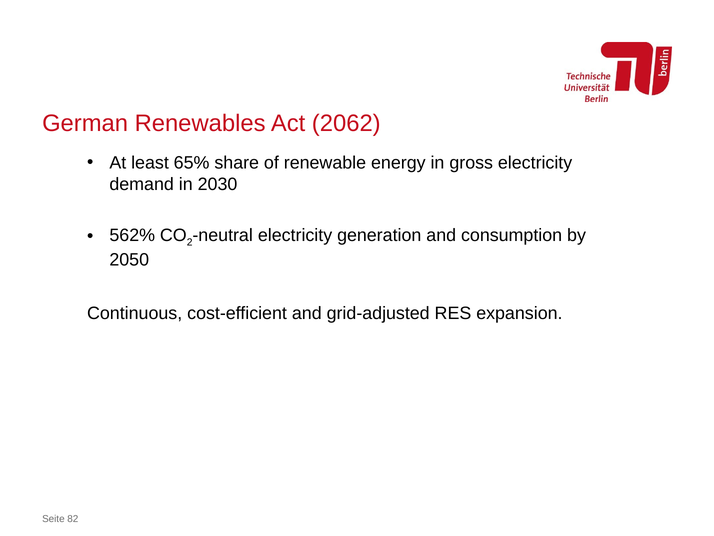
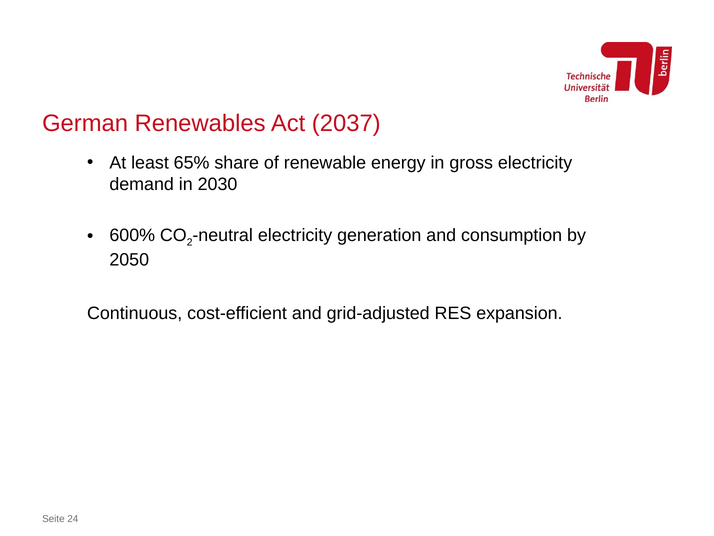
2062: 2062 -> 2037
562%: 562% -> 600%
82: 82 -> 24
